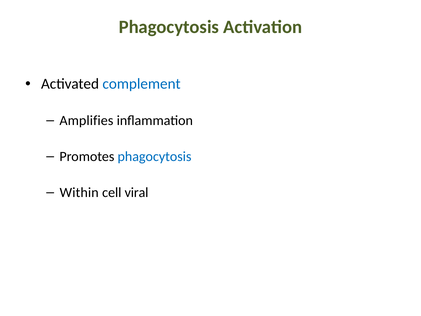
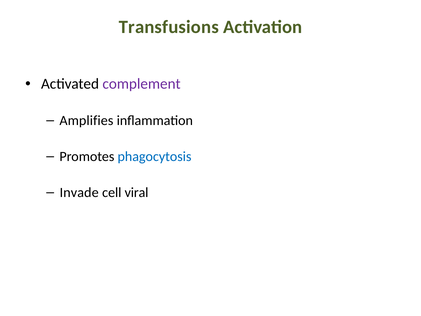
Phagocytosis at (169, 27): Phagocytosis -> Transfusions
complement colour: blue -> purple
Within: Within -> Invade
